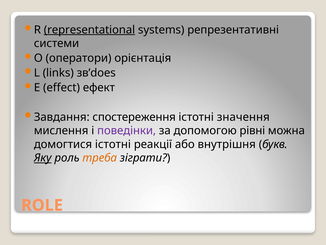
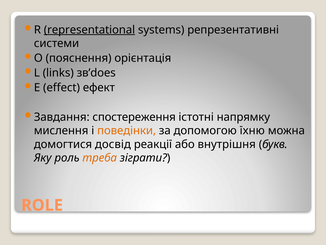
оператори: оператори -> пояснення
значення: значення -> напрямку
поведінки colour: purple -> orange
рівні: рівні -> їхню
домогтися істотні: істотні -> досвід
Яку underline: present -> none
